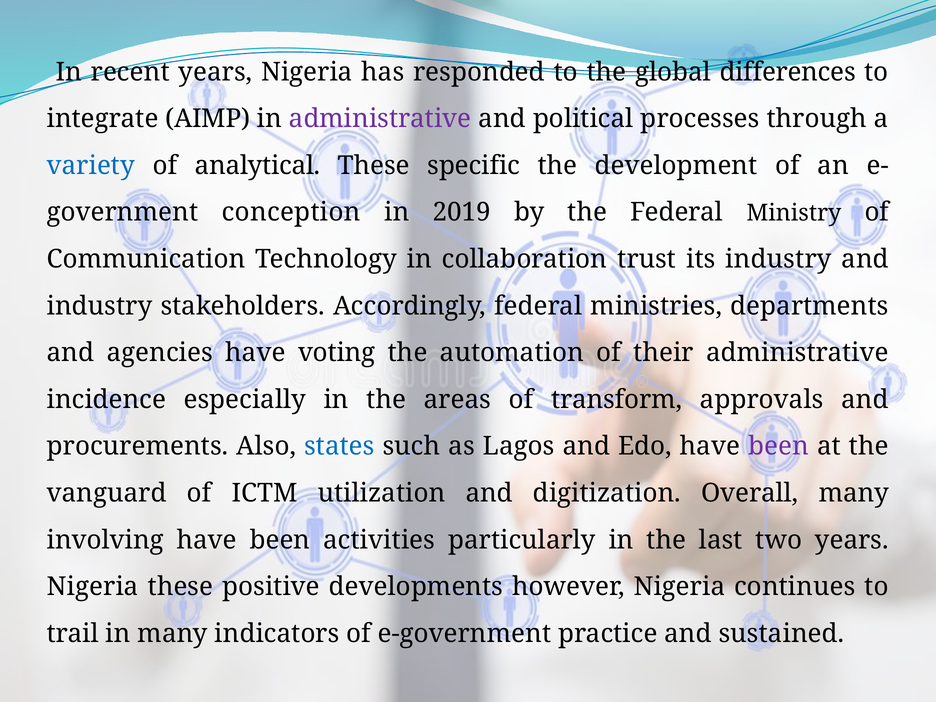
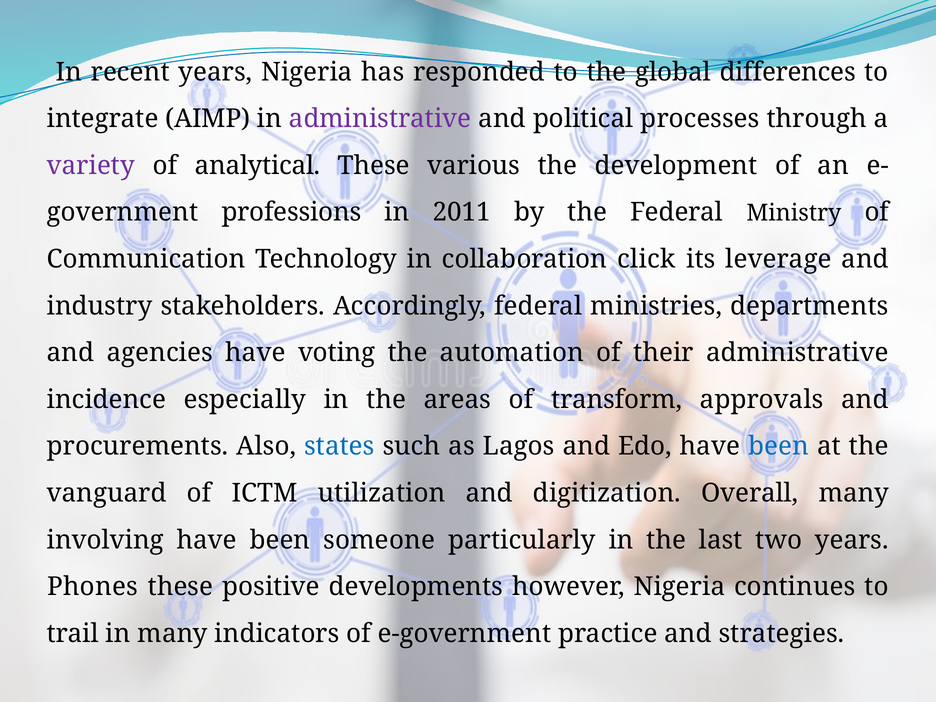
variety colour: blue -> purple
specific: specific -> various
conception: conception -> professions
2019: 2019 -> 2011
trust: trust -> click
its industry: industry -> leverage
been at (779, 446) colour: purple -> blue
activities: activities -> someone
Nigeria at (93, 587): Nigeria -> Phones
sustained: sustained -> strategies
